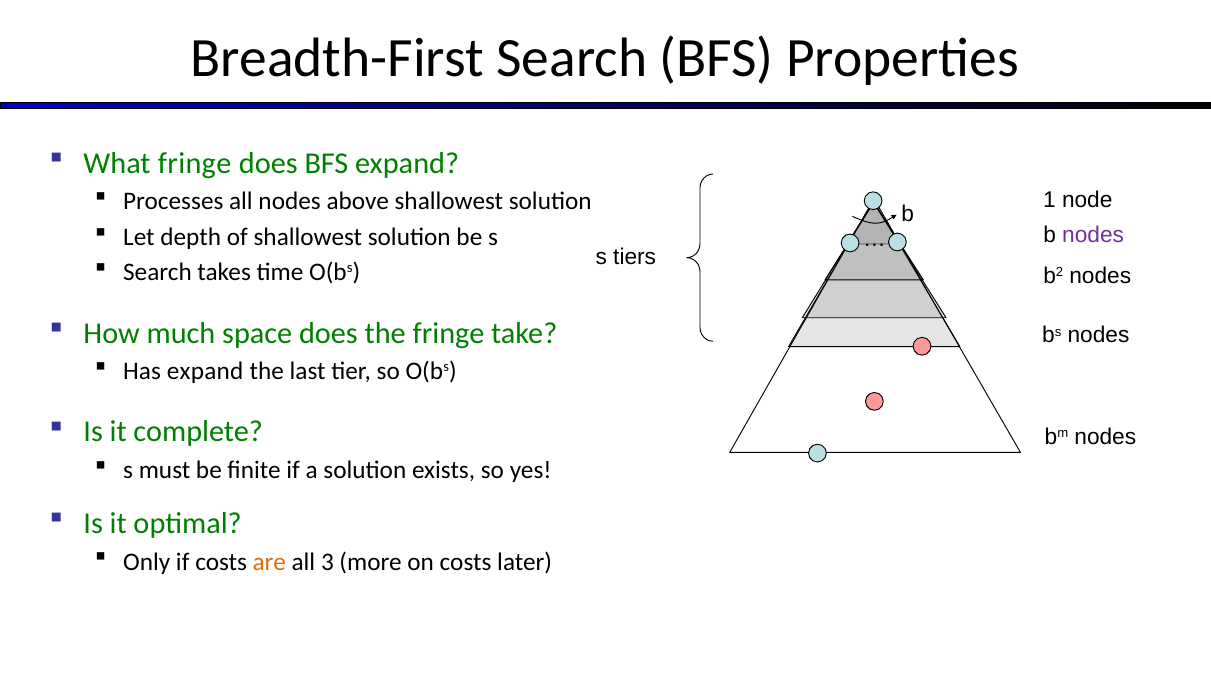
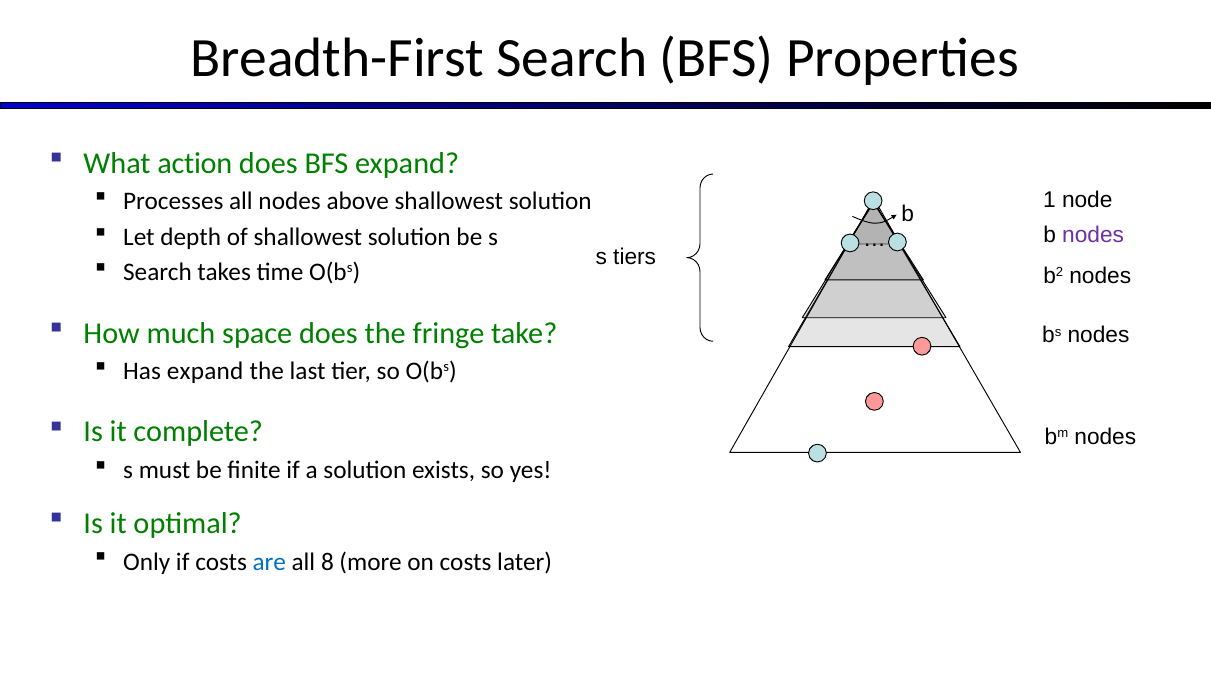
What fringe: fringe -> action
are colour: orange -> blue
3: 3 -> 8
